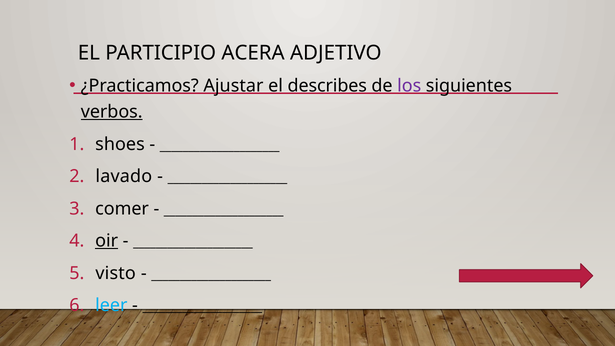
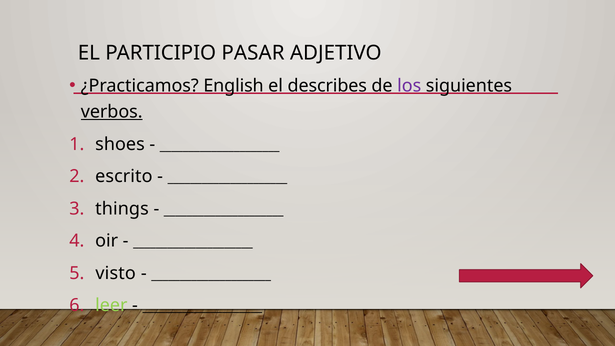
ACERA: ACERA -> PASAR
Ajustar: Ajustar -> English
lavado: lavado -> escrito
comer: comer -> things
oir underline: present -> none
leer colour: light blue -> light green
